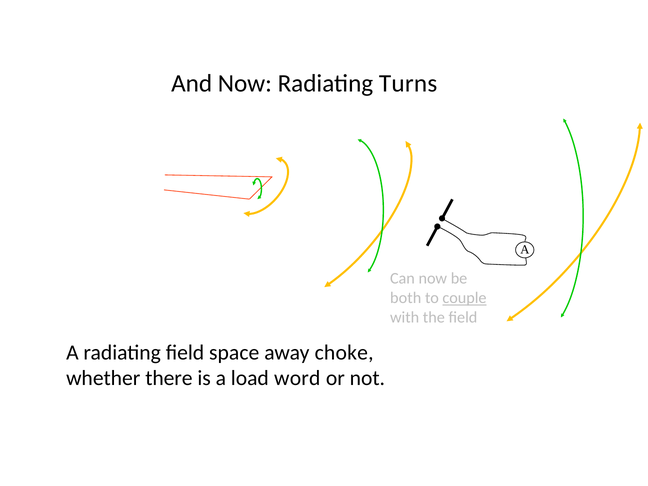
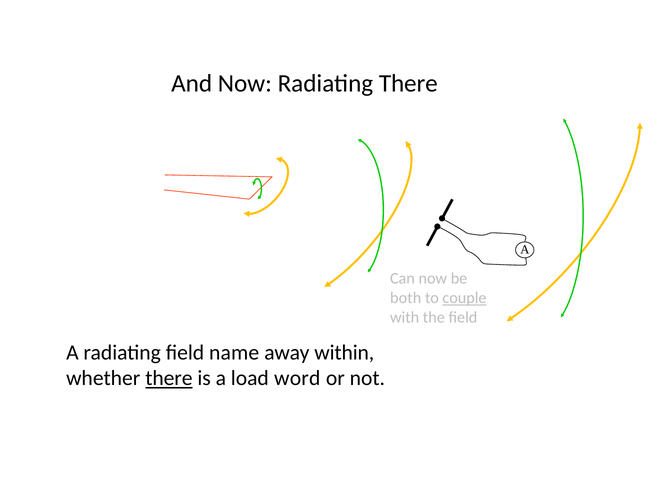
Radiating Turns: Turns -> There
space: space -> name
choke: choke -> within
there at (169, 378) underline: none -> present
